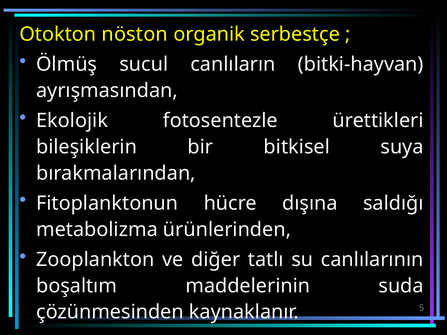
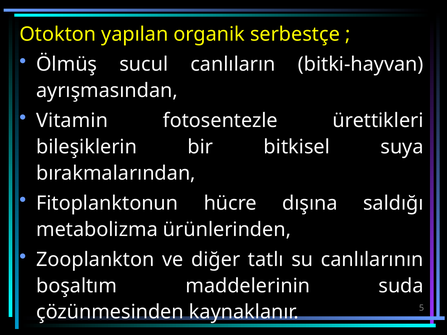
nöston: nöston -> yapılan
Ekolojik: Ekolojik -> Vitamin
